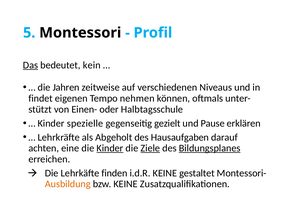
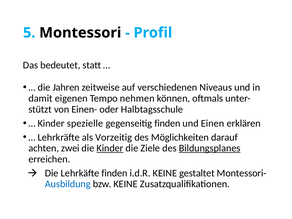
Das underline: present -> none
kein: kein -> statt
findet: findet -> damit
gegenseitig gezielt: gezielt -> finden
Pause: Pause -> Einen
Abgeholt: Abgeholt -> Vorzeitig
Hausaufgaben: Hausaufgaben -> Möglichkeiten
eine: eine -> zwei
Ziele underline: present -> none
Ausbildung colour: orange -> blue
